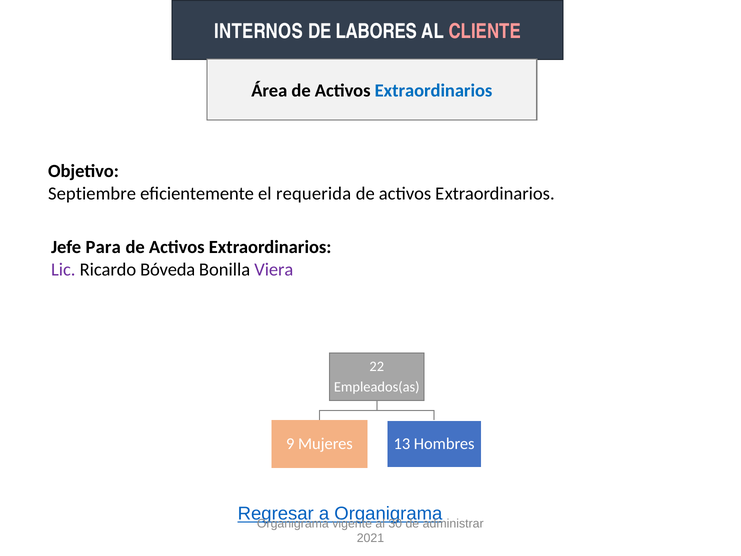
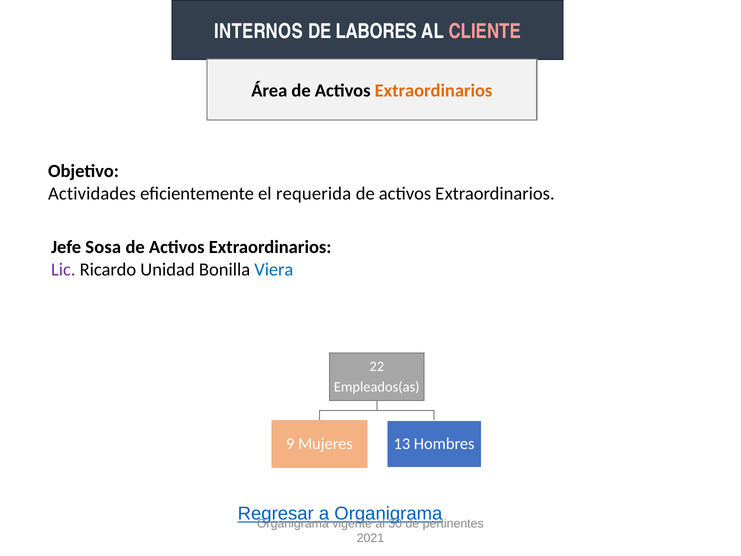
Extraordinarios at (434, 91) colour: blue -> orange
Septiembre: Septiembre -> Actividades
Para: Para -> Sosa
Bóveda: Bóveda -> Unidad
Viera colour: purple -> blue
administrar: administrar -> pertinentes
